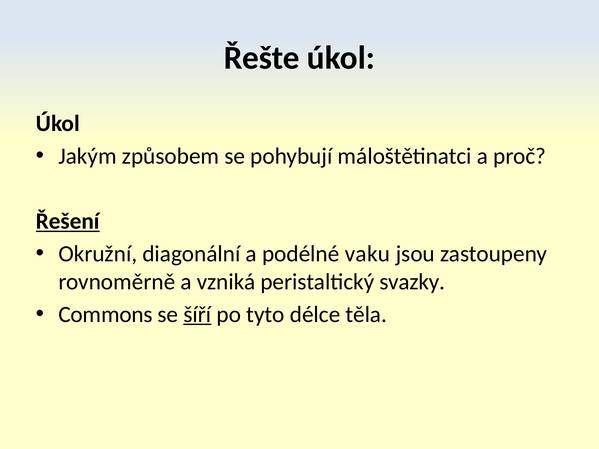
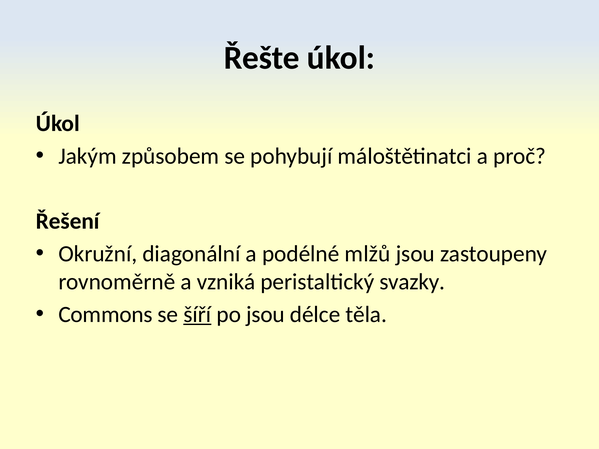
Řešení underline: present -> none
vaku: vaku -> mlžů
po tyto: tyto -> jsou
